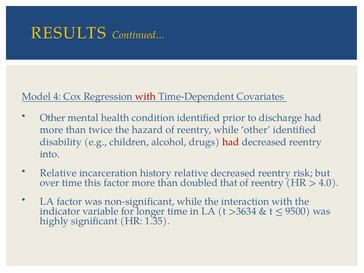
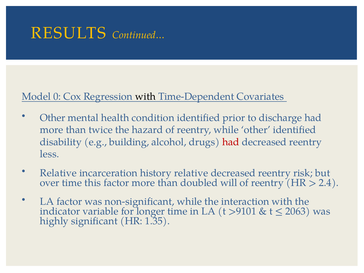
4: 4 -> 0
with at (145, 97) colour: red -> black
children: children -> building
into: into -> less
that: that -> will
4.0: 4.0 -> 2.4
>3634: >3634 -> >9101
9500: 9500 -> 2063
